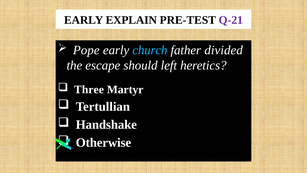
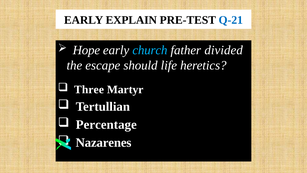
Q-21 colour: purple -> blue
Pope: Pope -> Hope
left: left -> life
Handshake: Handshake -> Percentage
Otherwise: Otherwise -> Nazarenes
